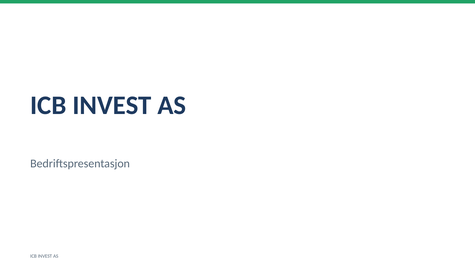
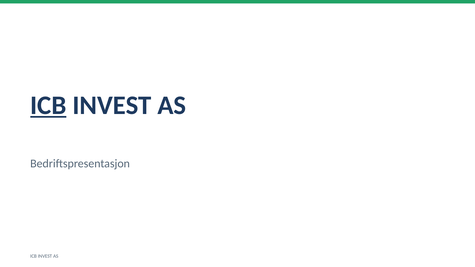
ICB at (48, 105) underline: none -> present
